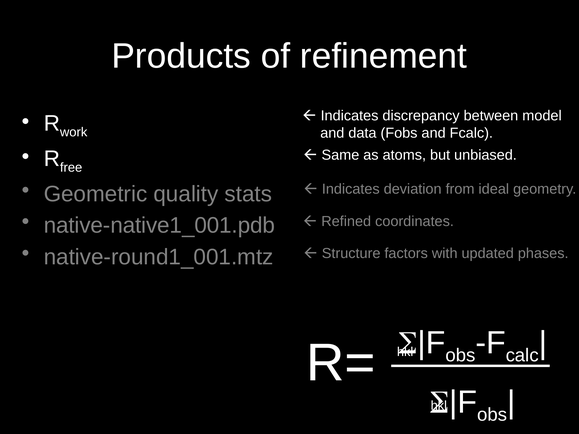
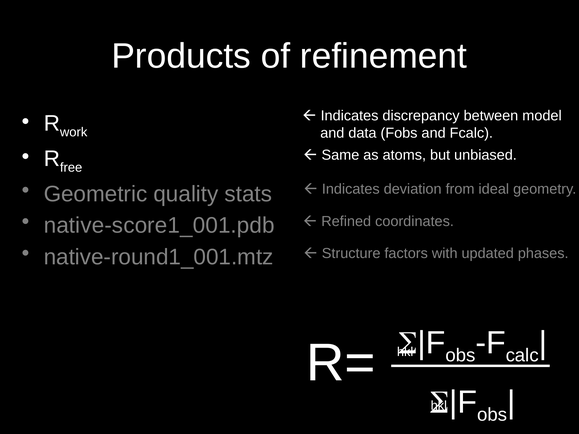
native-native1_001.pdb: native-native1_001.pdb -> native-score1_001.pdb
